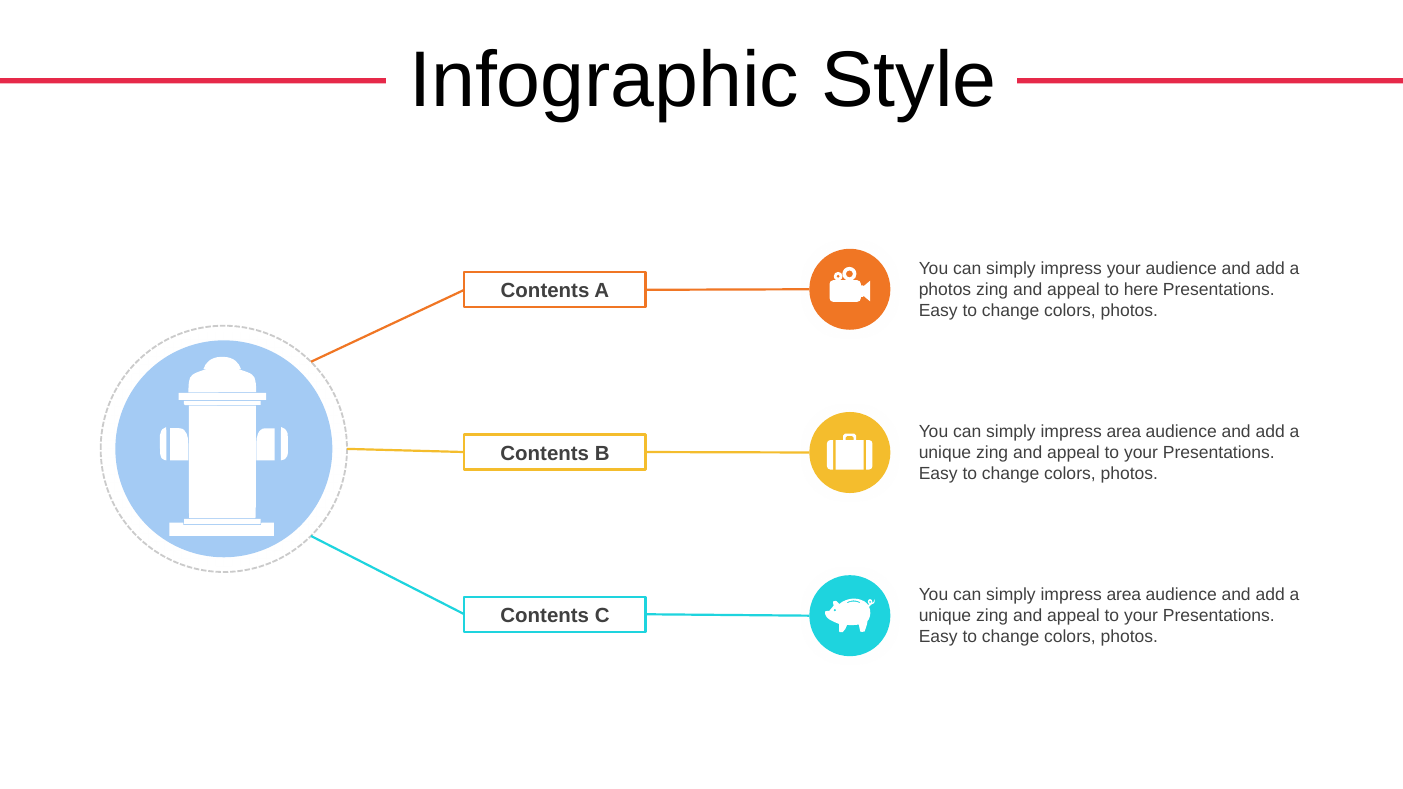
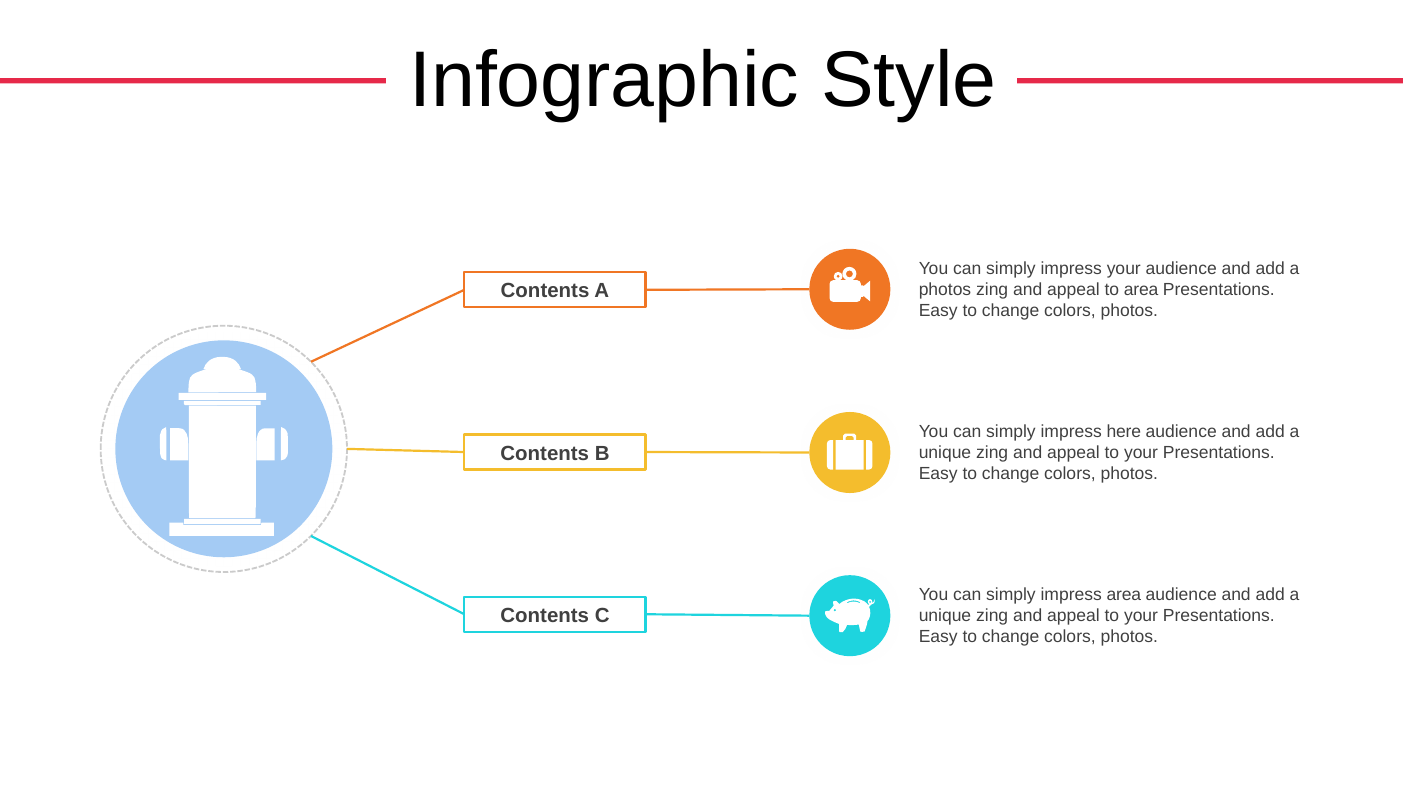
to here: here -> area
area at (1124, 432): area -> here
